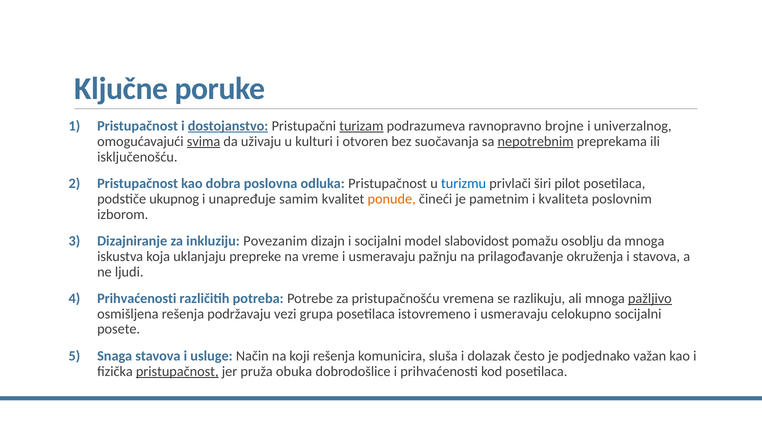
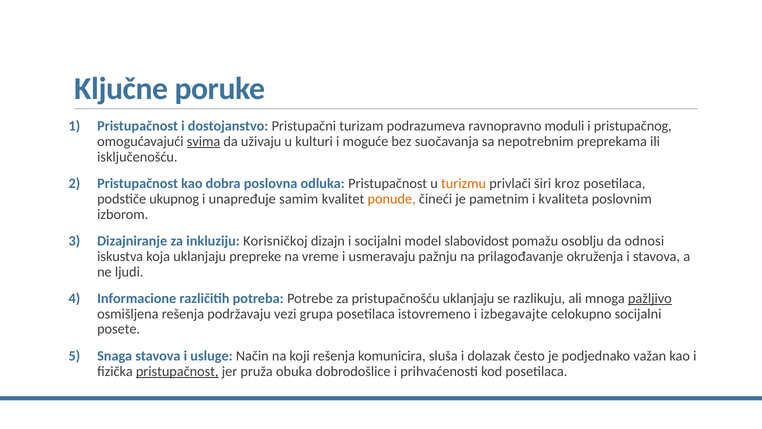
dostojanstvo underline: present -> none
turizam underline: present -> none
brojne: brojne -> moduli
univerzalnog: univerzalnog -> pristupačnog
otvoren: otvoren -> moguće
nepotrebnim underline: present -> none
turizmu colour: blue -> orange
pilot: pilot -> kroz
Povezanim: Povezanim -> Korisničkoj
da mnoga: mnoga -> odnosi
Prihvaćenosti at (137, 298): Prihvaćenosti -> Informacione
pristupačnošću vremena: vremena -> uklanjaju
istovremeno i usmeravaju: usmeravaju -> izbegavajte
